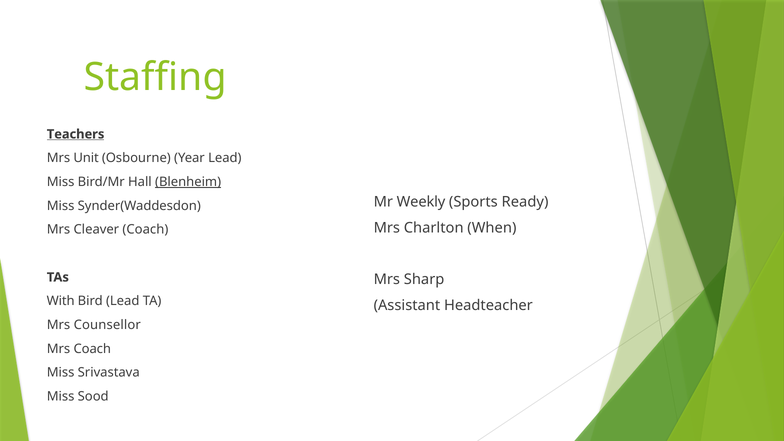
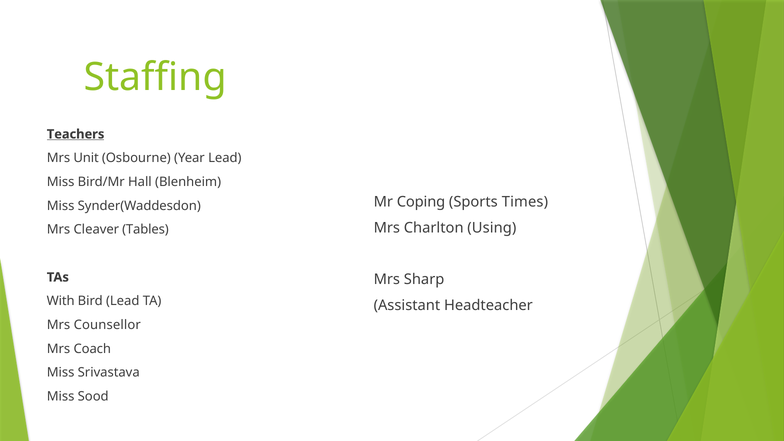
Blenheim underline: present -> none
Weekly: Weekly -> Coping
Ready: Ready -> Times
When: When -> Using
Cleaver Coach: Coach -> Tables
